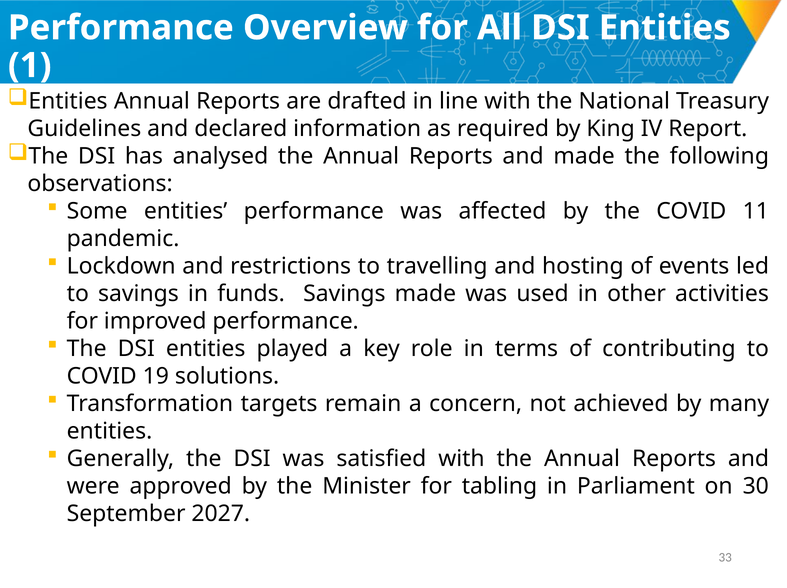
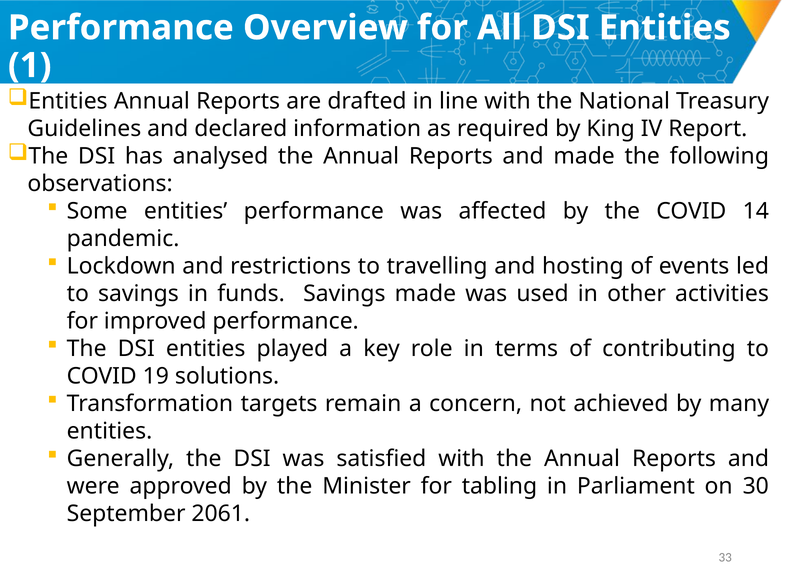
11: 11 -> 14
2027: 2027 -> 2061
